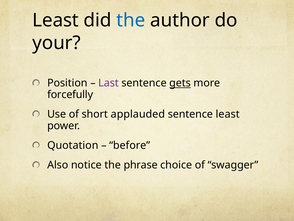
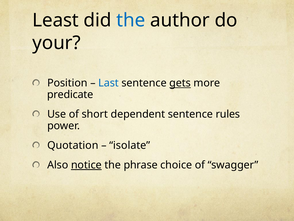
Last colour: purple -> blue
forcefully: forcefully -> predicate
applauded: applauded -> dependent
sentence least: least -> rules
before: before -> isolate
notice underline: none -> present
